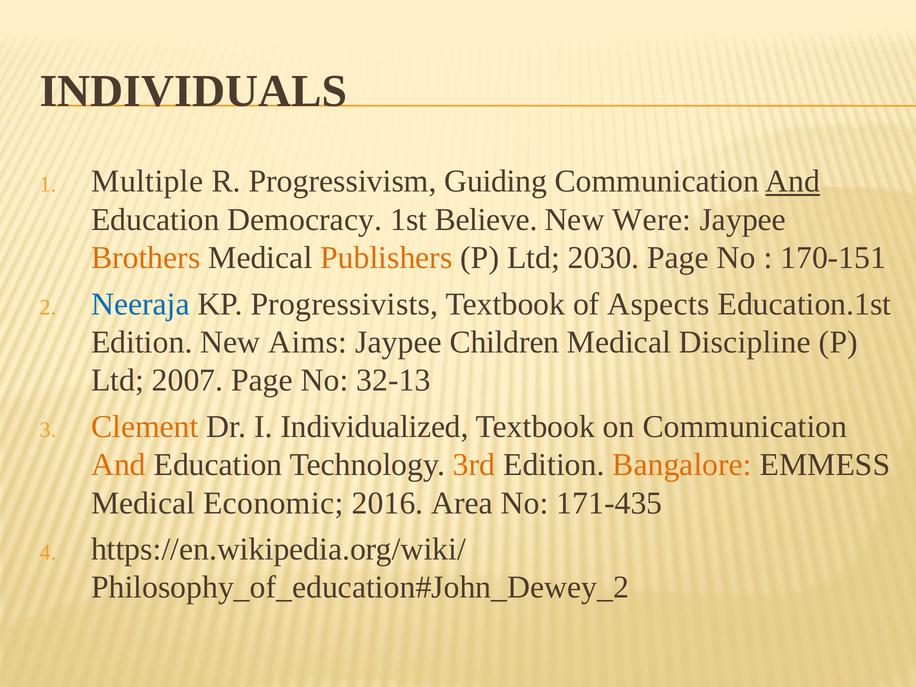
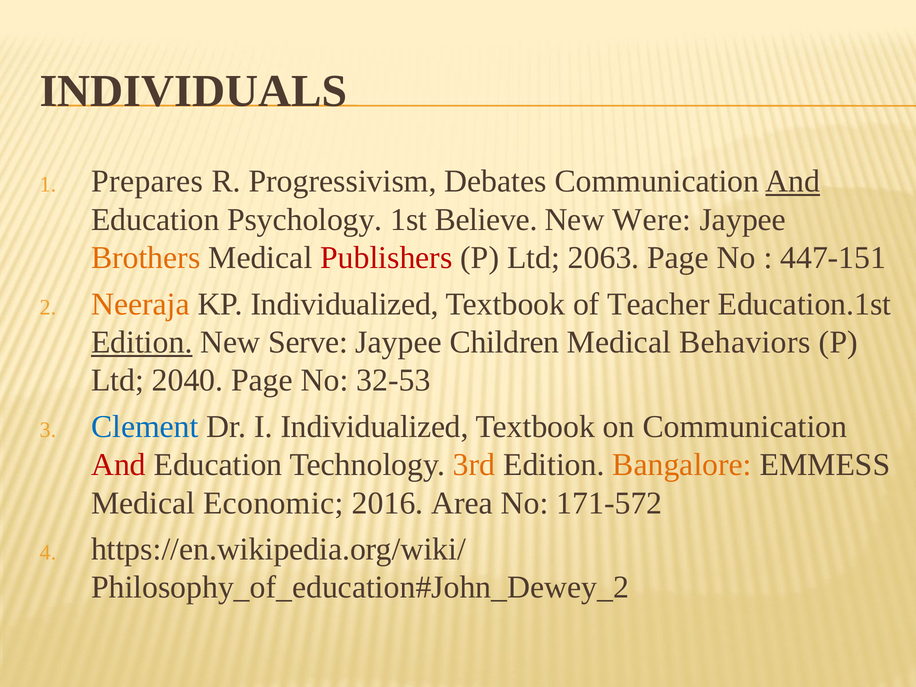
Multiple: Multiple -> Prepares
Guiding: Guiding -> Debates
Democracy: Democracy -> Psychology
Publishers colour: orange -> red
2030: 2030 -> 2063
170-151: 170-151 -> 447-151
Neeraja colour: blue -> orange
KP Progressivists: Progressivists -> Individualized
Aspects: Aspects -> Teacher
Edition at (142, 342) underline: none -> present
Aims: Aims -> Serve
Discipline: Discipline -> Behaviors
2007: 2007 -> 2040
32-13: 32-13 -> 32-53
Clement colour: orange -> blue
And at (118, 465) colour: orange -> red
171-435: 171-435 -> 171-572
